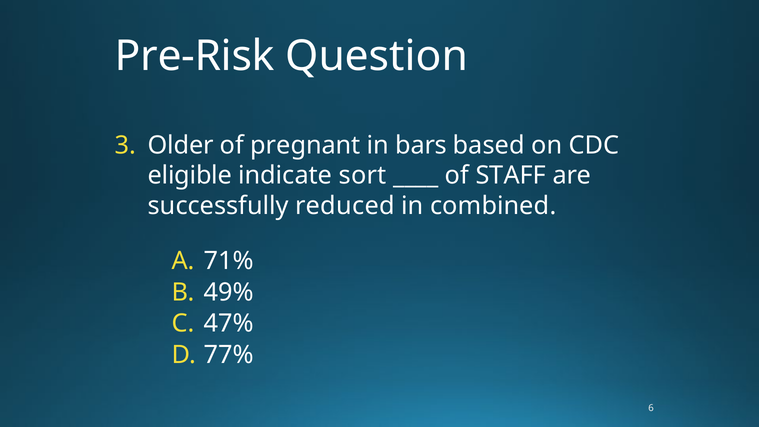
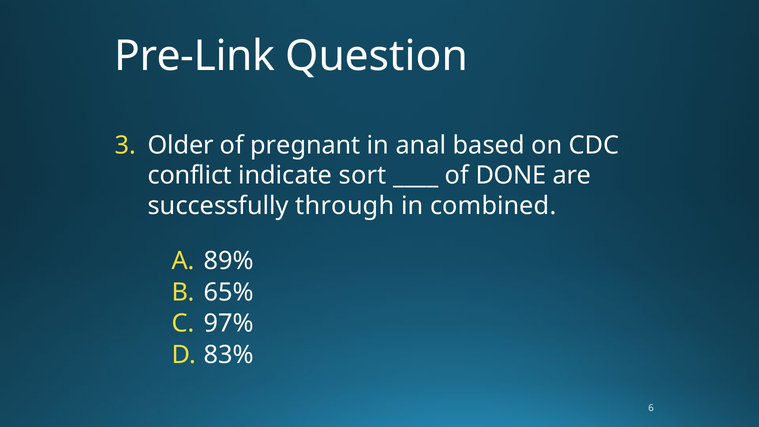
Pre-Risk: Pre-Risk -> Pre-Link
bars: bars -> anal
eligible: eligible -> conflict
STAFF: STAFF -> DONE
reduced: reduced -> through
71%: 71% -> 89%
49%: 49% -> 65%
47%: 47% -> 97%
77%: 77% -> 83%
